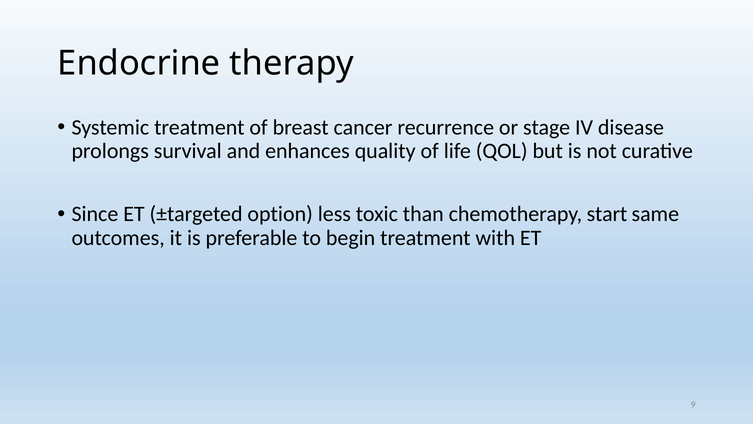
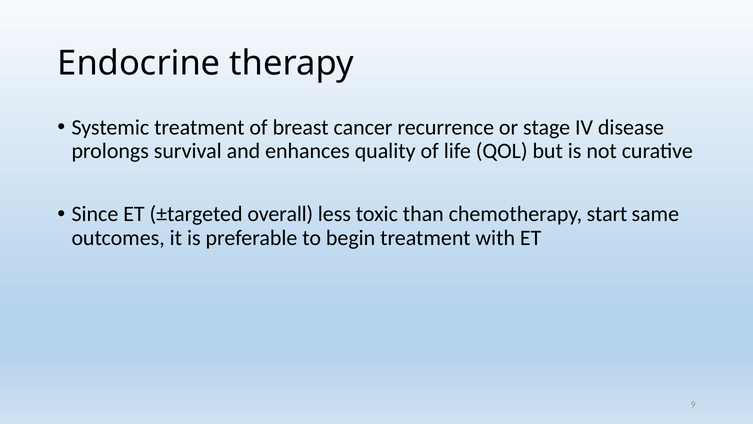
option: option -> overall
